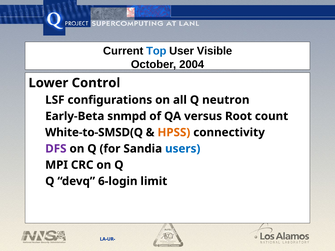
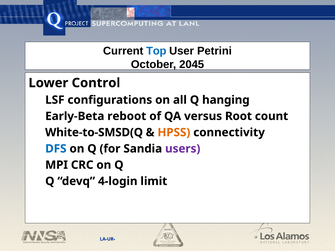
Visible: Visible -> Petrini
2004: 2004 -> 2045
neutron: neutron -> hanging
snmpd: snmpd -> reboot
DFS colour: purple -> blue
users colour: blue -> purple
6-login: 6-login -> 4-login
